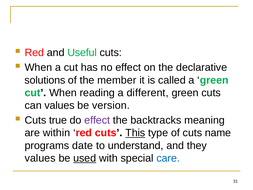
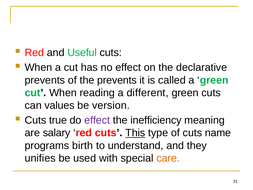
solutions at (45, 80): solutions -> prevents
the member: member -> prevents
backtracks: backtracks -> inefficiency
within: within -> salary
date: date -> birth
values at (40, 158): values -> unifies
used underline: present -> none
care colour: blue -> orange
